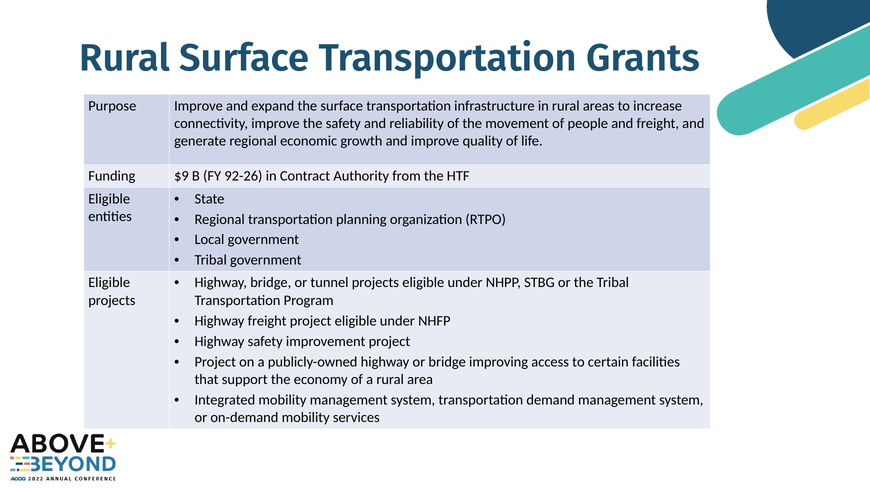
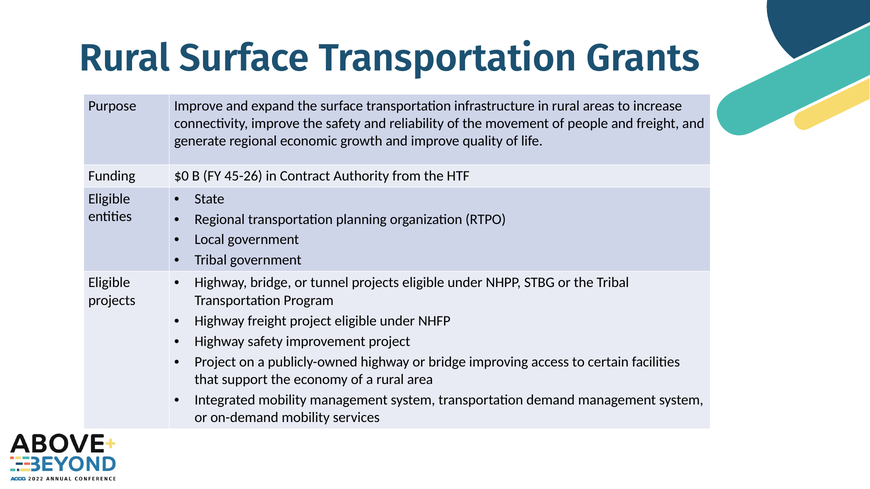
$9: $9 -> $0
92-26: 92-26 -> 45-26
